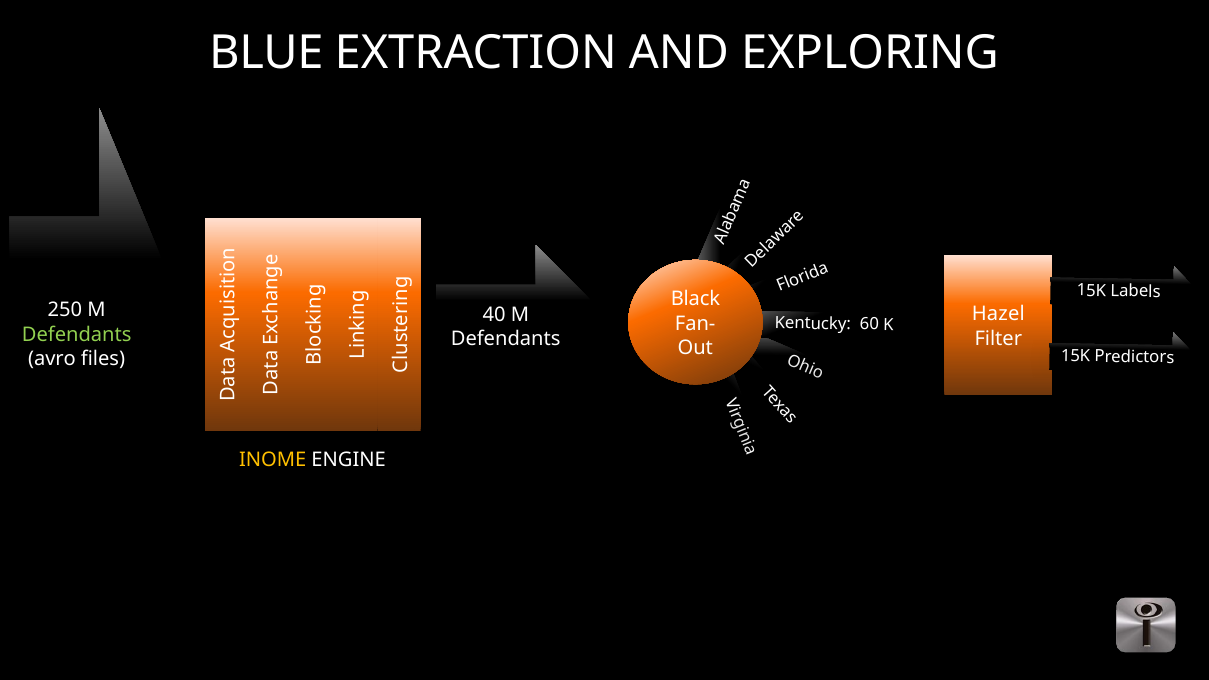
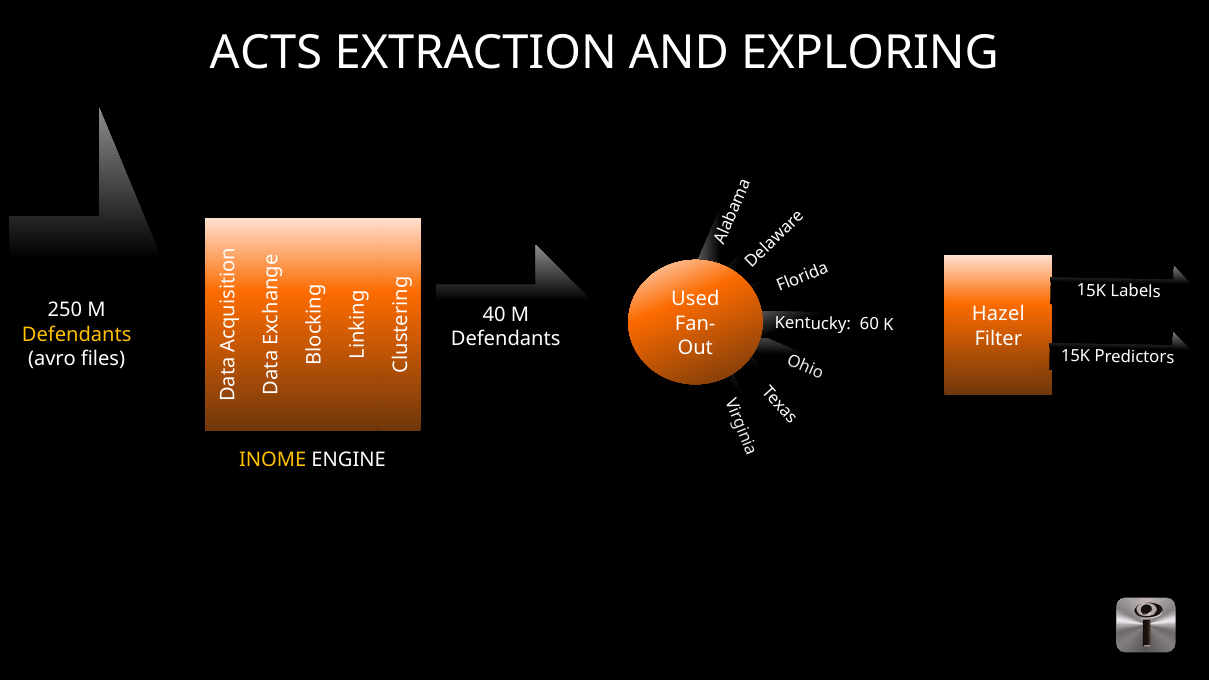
BLUE: BLUE -> ACTS
Black: Black -> Used
Defendants at (77, 334) colour: light green -> yellow
